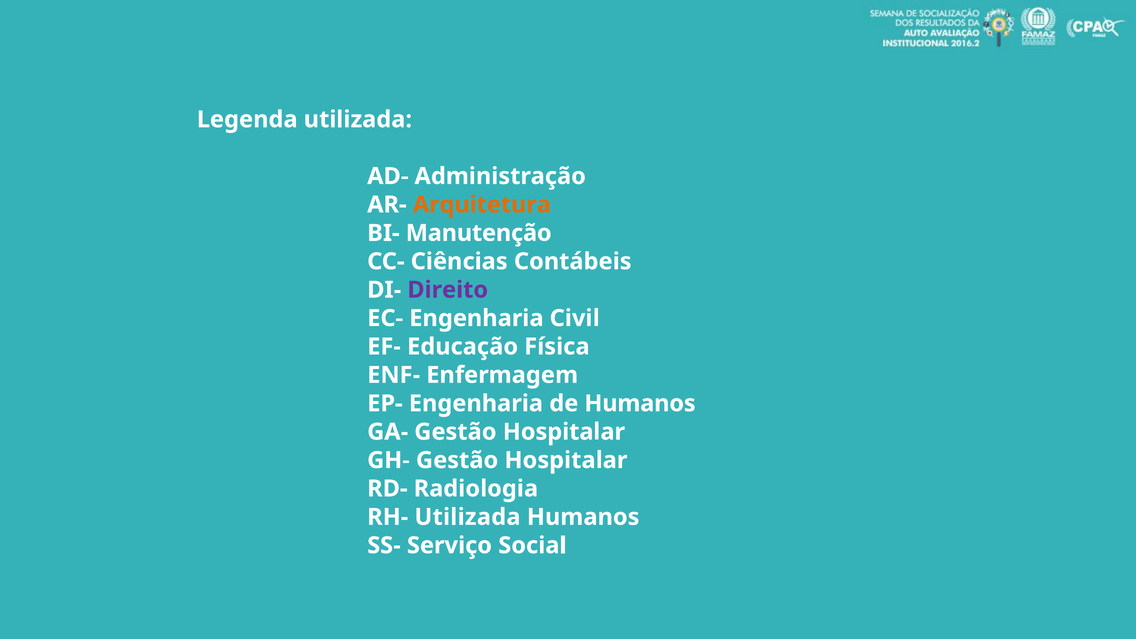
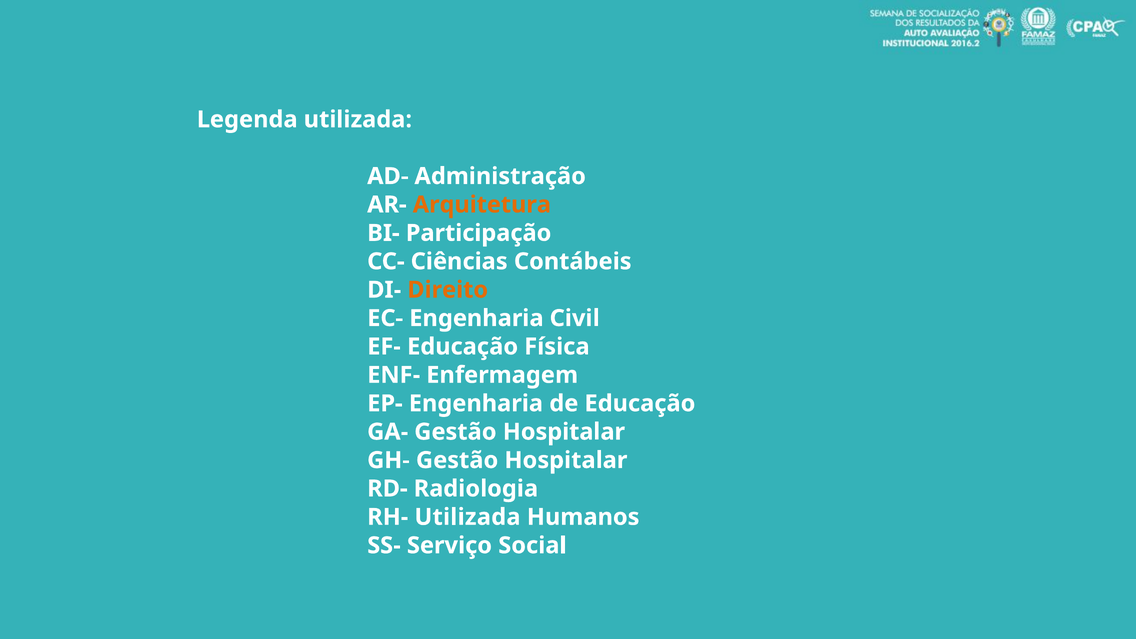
Manutenção: Manutenção -> Participação
Direito colour: purple -> orange
de Humanos: Humanos -> Educação
